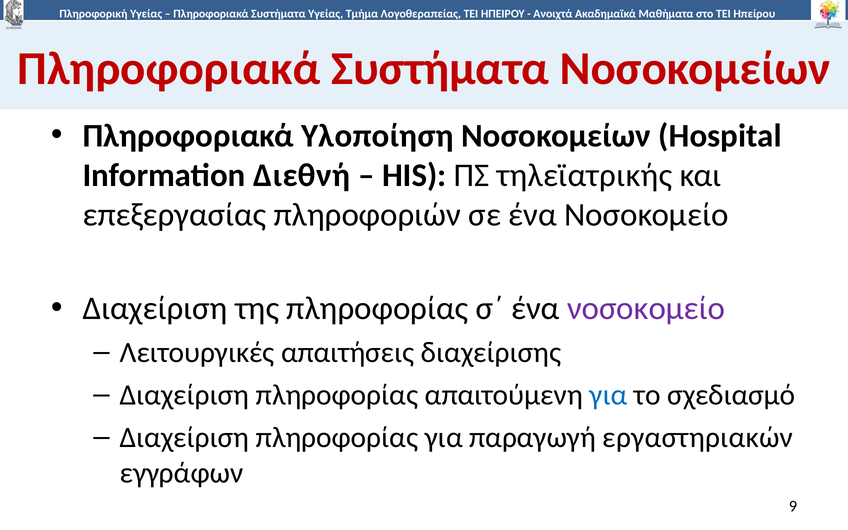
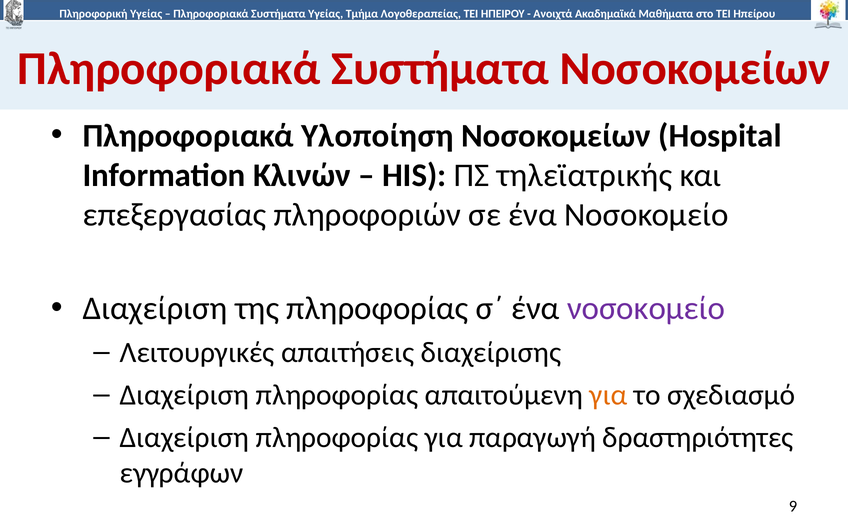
Διεθνή: Διεθνή -> Κλινών
για at (608, 395) colour: blue -> orange
εργαστηριακών: εργαστηριακών -> δραστηριότητες
